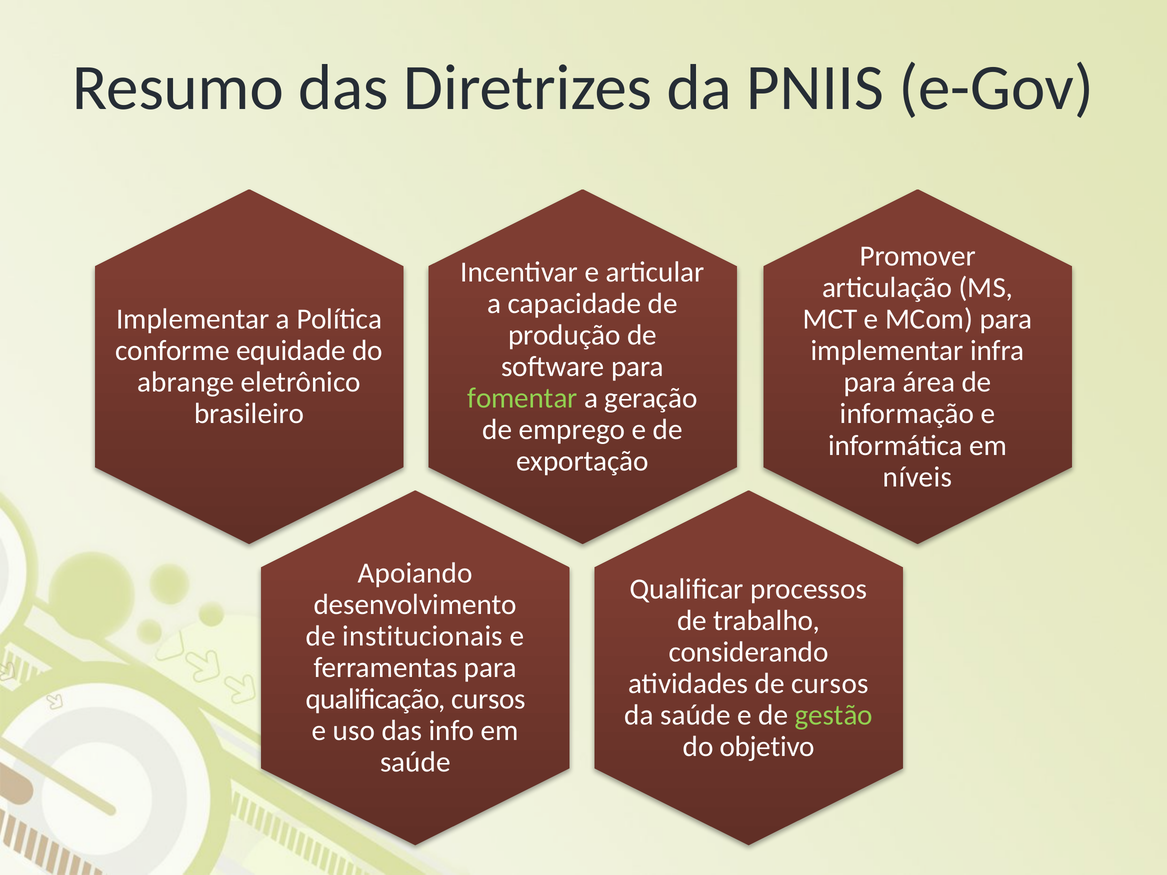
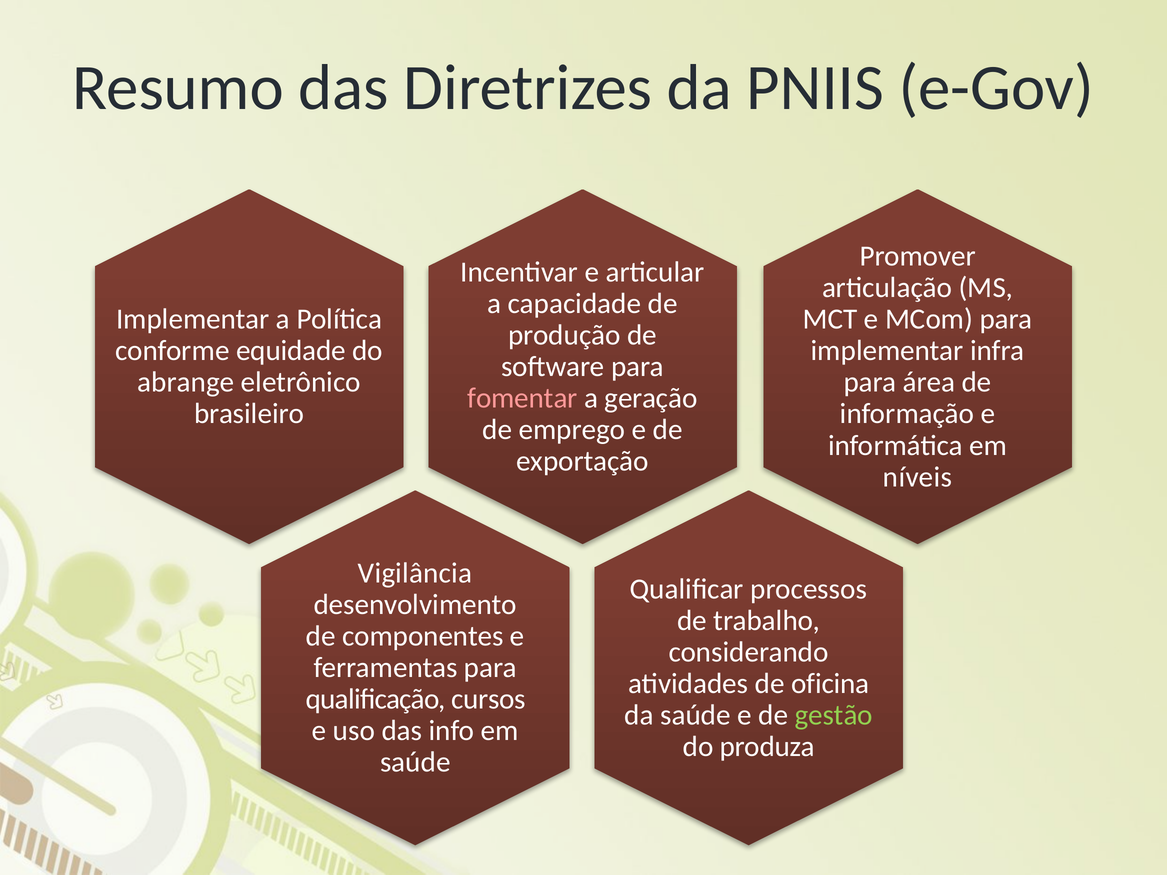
fomentar colour: light green -> pink
Apoiando: Apoiando -> Vigilância
institucionais: institucionais -> componentes
de cursos: cursos -> oficina
objetivo: objetivo -> produza
